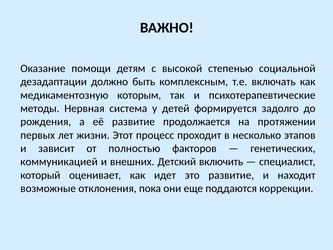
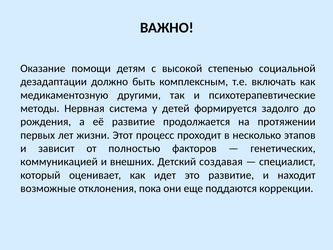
которым: которым -> другими
включить: включить -> создавая
